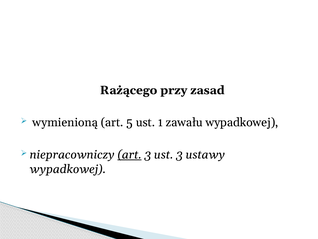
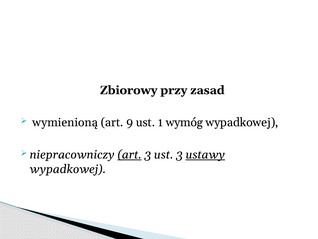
Rażącego: Rażącego -> Zbiorowy
5: 5 -> 9
zawału: zawału -> wymóg
ustawy underline: none -> present
